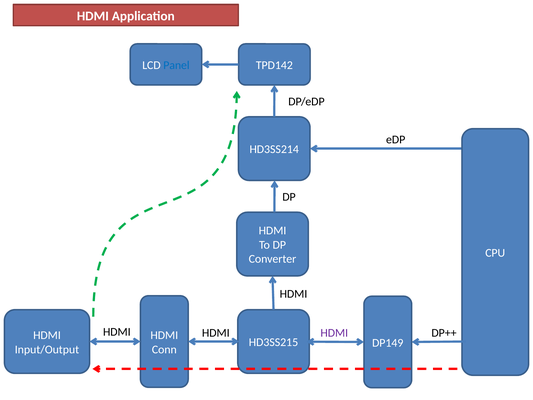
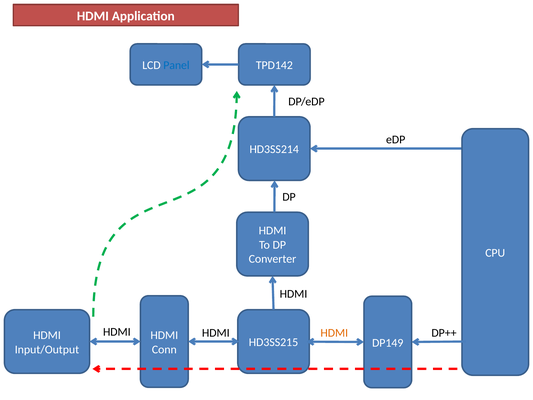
HDMI at (334, 333) colour: purple -> orange
